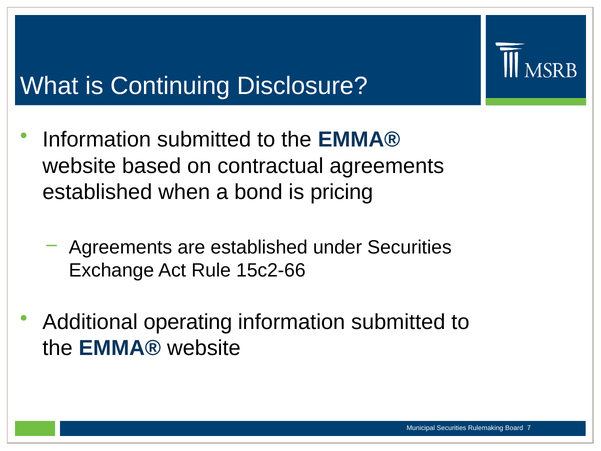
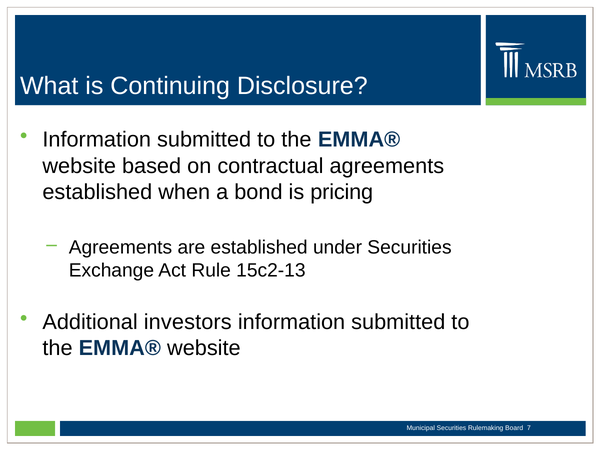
15c2-66: 15c2-66 -> 15c2-13
operating: operating -> investors
